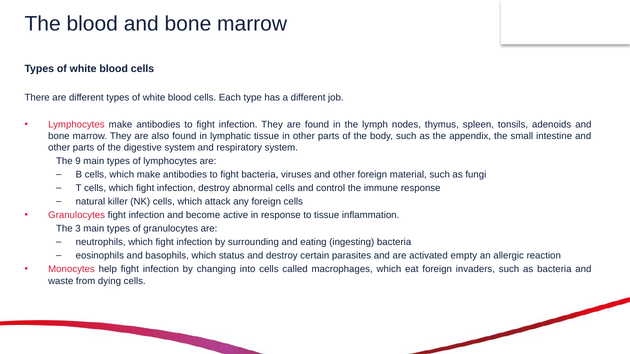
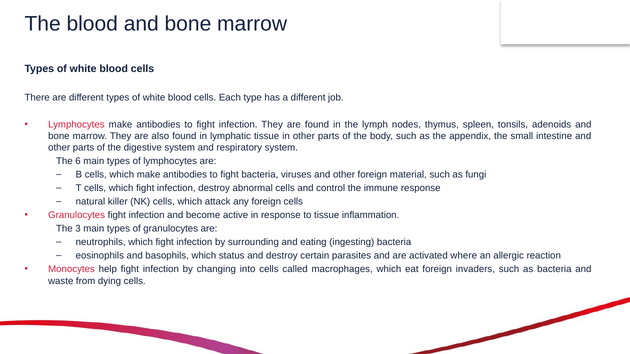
9: 9 -> 6
empty: empty -> where
